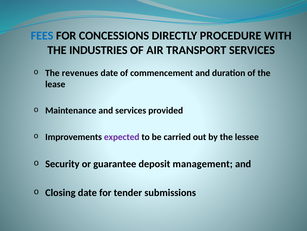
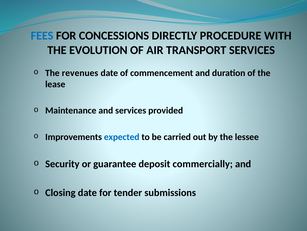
INDUSTRIES: INDUSTRIES -> EVOLUTION
expected colour: purple -> blue
management: management -> commercially
